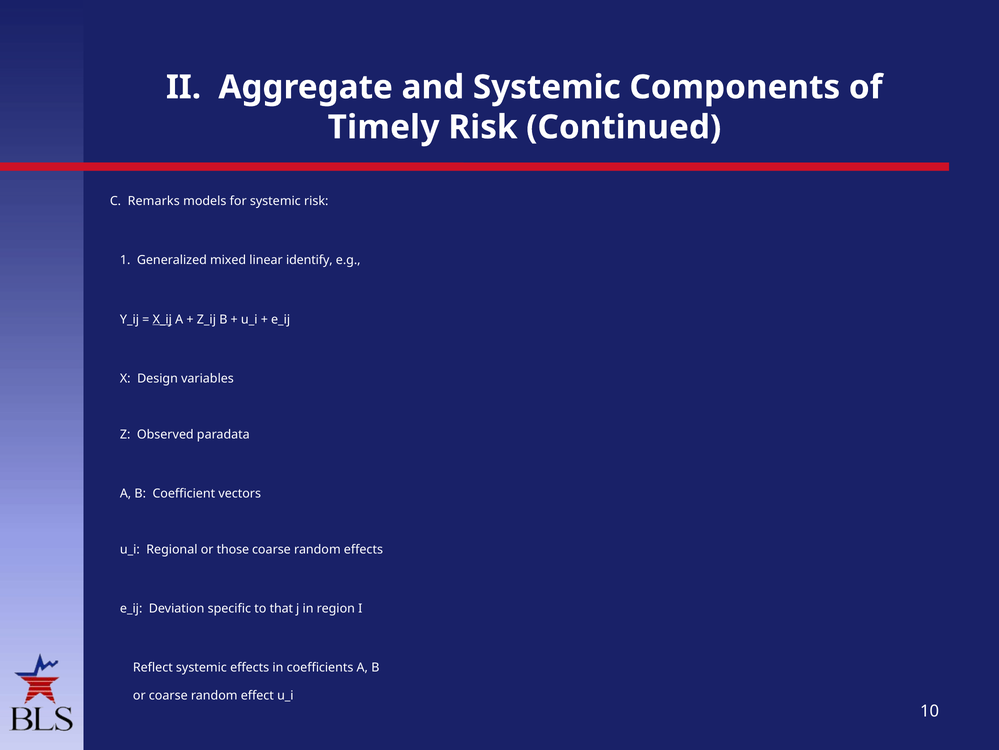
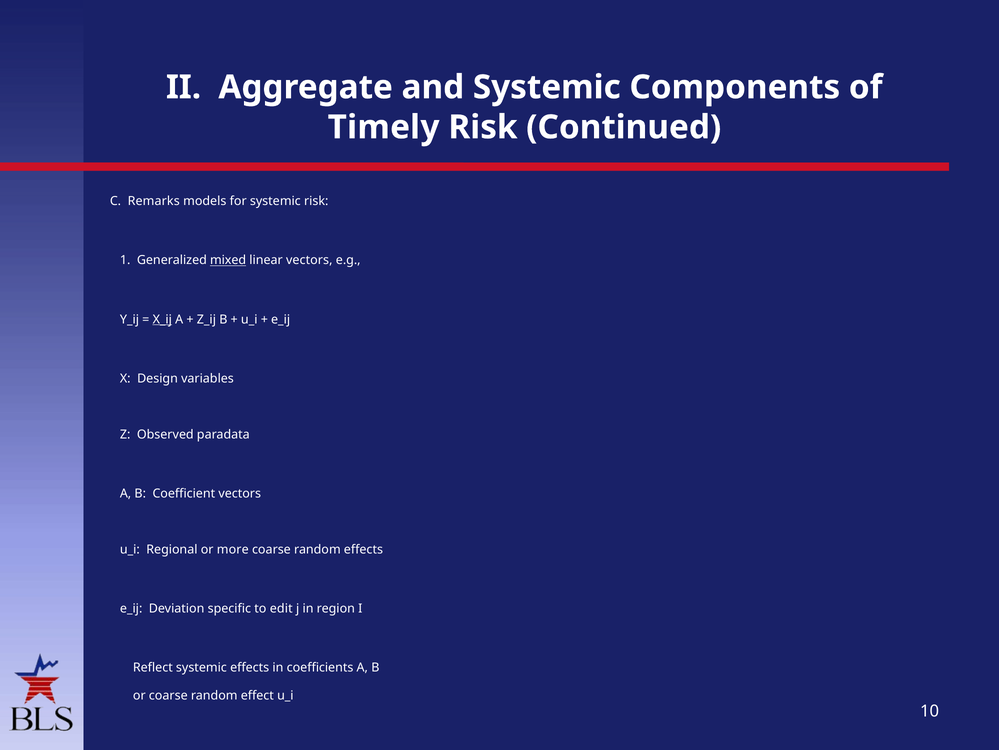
mixed underline: none -> present
linear identify: identify -> vectors
those: those -> more
that: that -> edit
